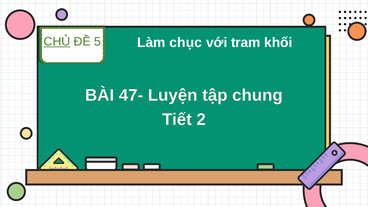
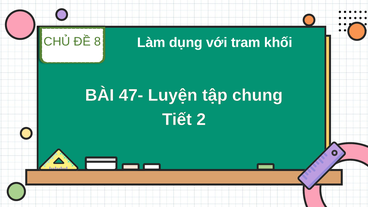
CHỦ underline: present -> none
5: 5 -> 8
chục: chục -> dụng
